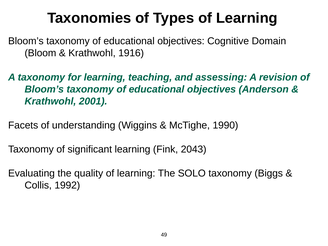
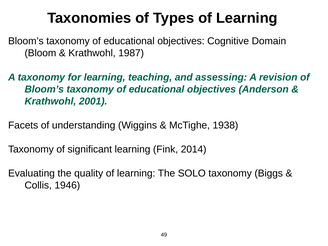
1916: 1916 -> 1987
1990: 1990 -> 1938
2043: 2043 -> 2014
1992: 1992 -> 1946
